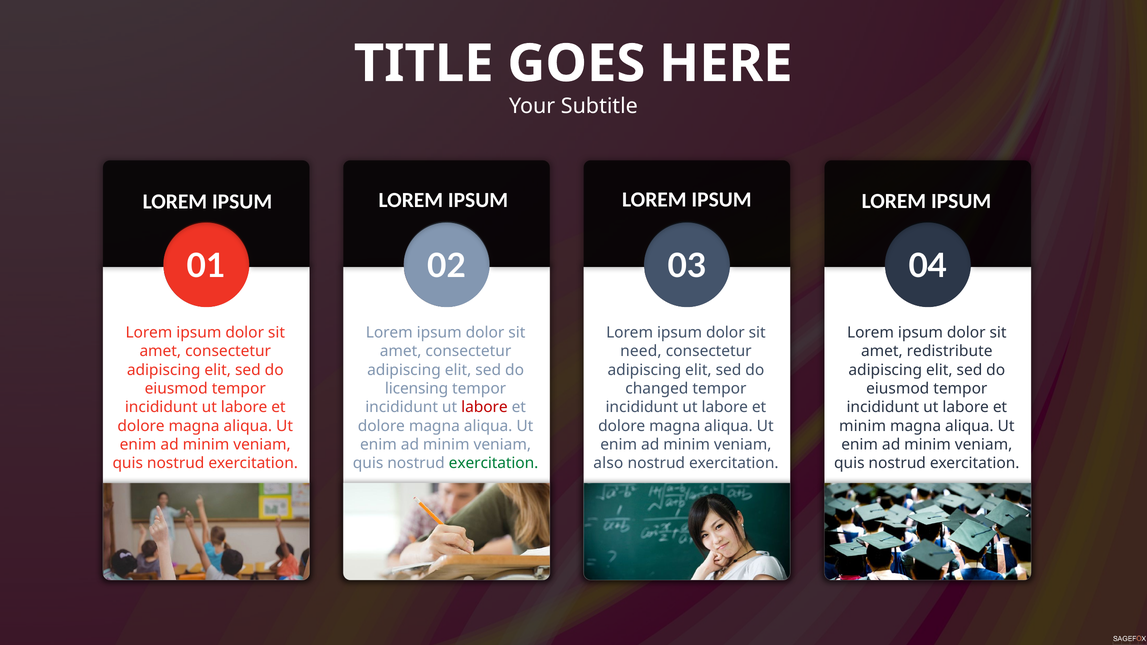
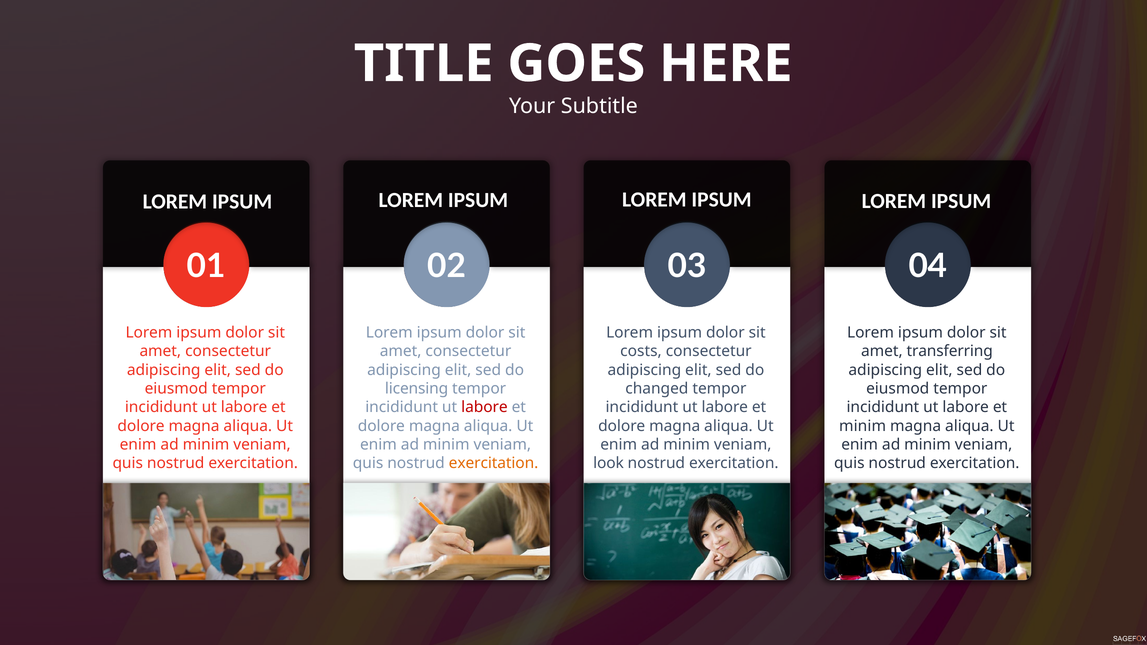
need: need -> costs
redistribute: redistribute -> transferring
exercitation at (494, 463) colour: green -> orange
also: also -> look
